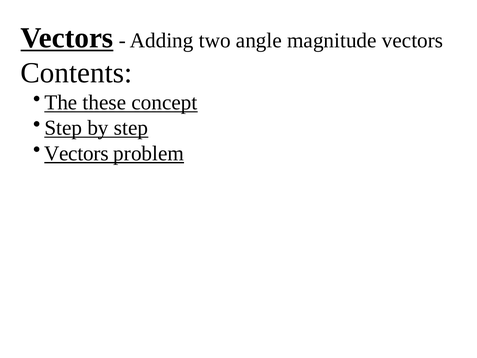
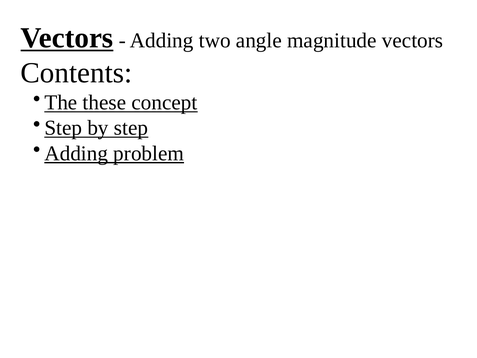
Vectors at (76, 153): Vectors -> Adding
